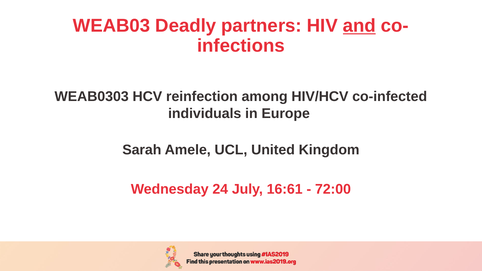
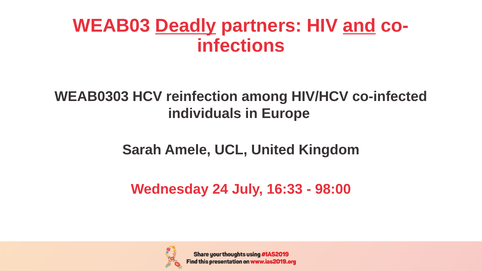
Deadly underline: none -> present
16:61: 16:61 -> 16:33
72:00: 72:00 -> 98:00
